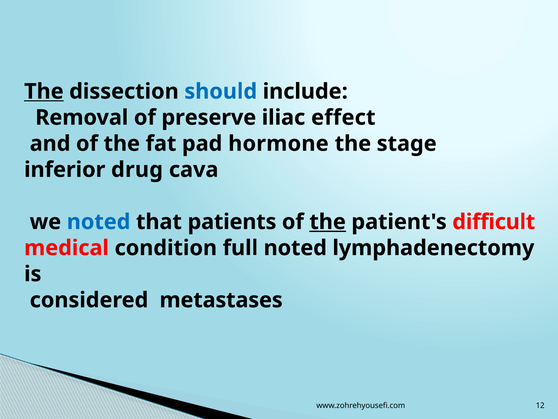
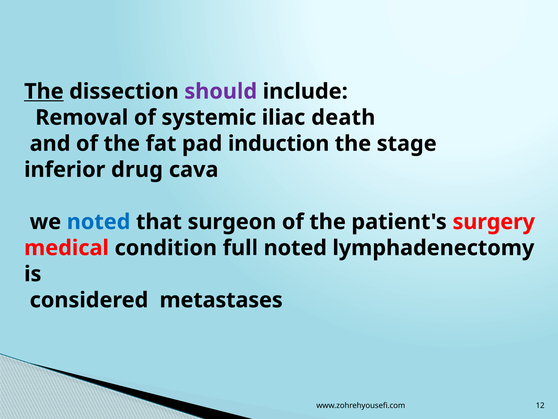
should colour: blue -> purple
preserve: preserve -> systemic
effect: effect -> death
hormone: hormone -> induction
patients: patients -> surgeon
the at (328, 222) underline: present -> none
difficult: difficult -> surgery
